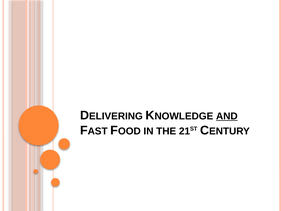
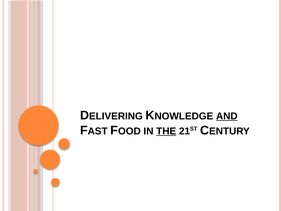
THE underline: none -> present
